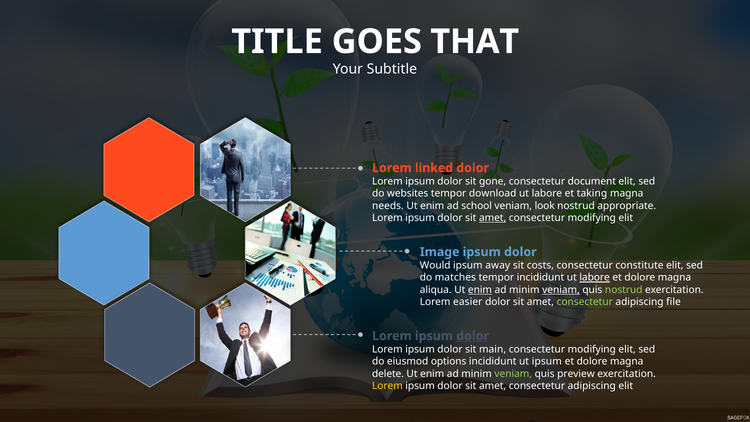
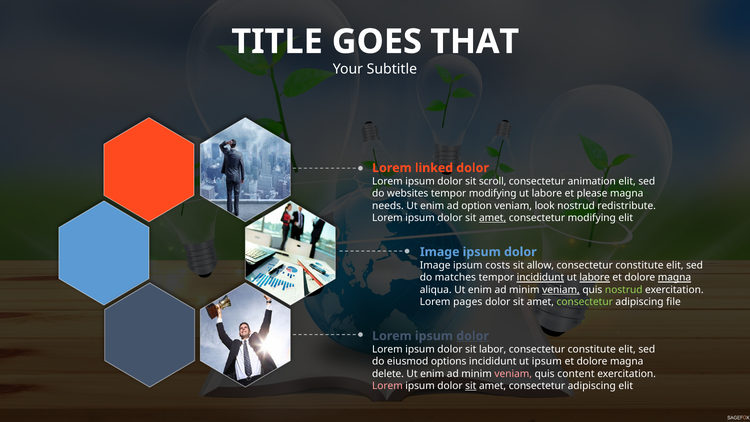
gone: gone -> scroll
document: document -> animation
tempor download: download -> modifying
taking: taking -> please
school: school -> option
appropriate: appropriate -> redistribute
Would at (435, 265): Would -> Image
away: away -> costs
costs: costs -> allow
incididunt at (540, 278) underline: none -> present
magna at (674, 278) underline: none -> present
enim at (480, 290) underline: present -> none
easier: easier -> pages
main: main -> labor
modifying at (592, 349): modifying -> constitute
veniam at (513, 374) colour: light green -> pink
preview: preview -> content
Lorem at (387, 386) colour: yellow -> pink
sit at (471, 386) underline: none -> present
